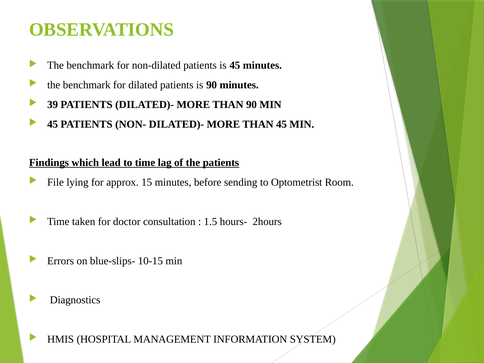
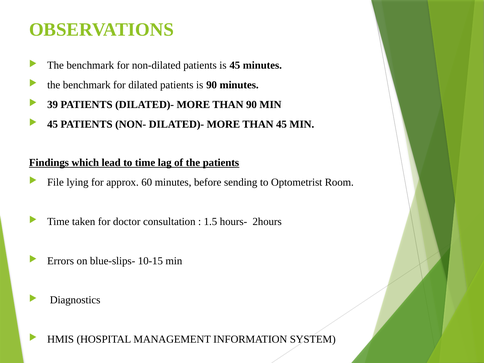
15: 15 -> 60
